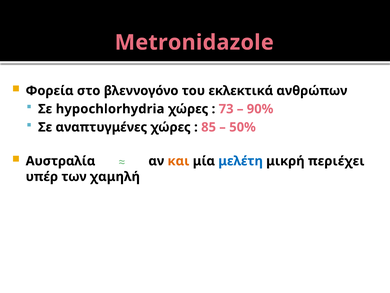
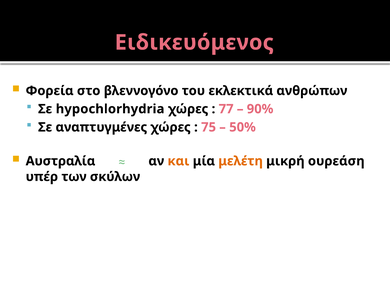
Metronidazole: Metronidazole -> Ειδικευόμενος
73: 73 -> 77
85: 85 -> 75
μελέτη colour: blue -> orange
περιέχει: περιέχει -> ουρεάση
χαμηλή: χαμηλή -> σκύλων
